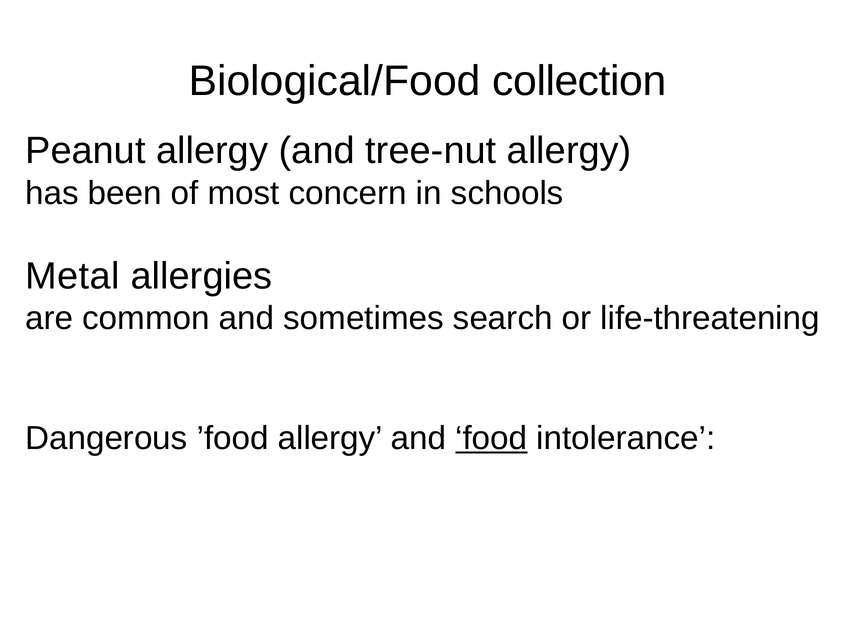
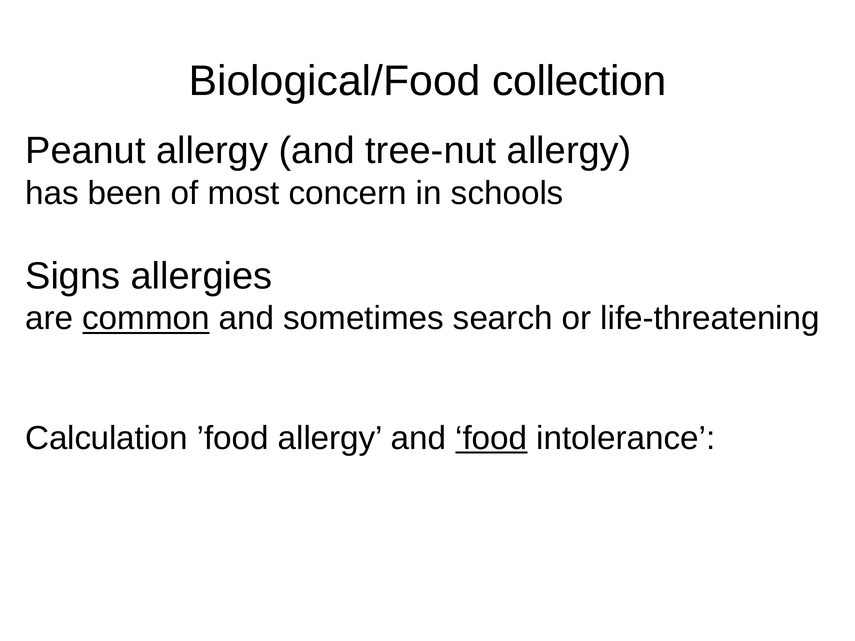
Metal: Metal -> Signs
common underline: none -> present
Dangerous: Dangerous -> Calculation
